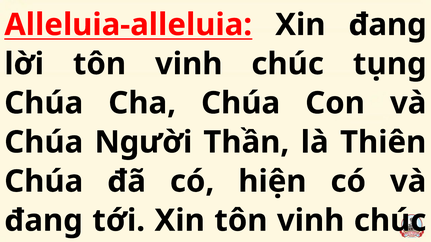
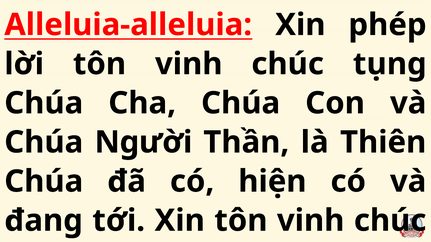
Xin đang: đang -> phép
